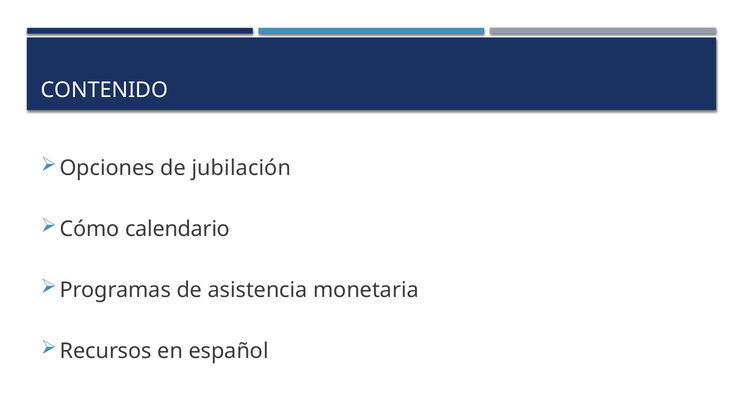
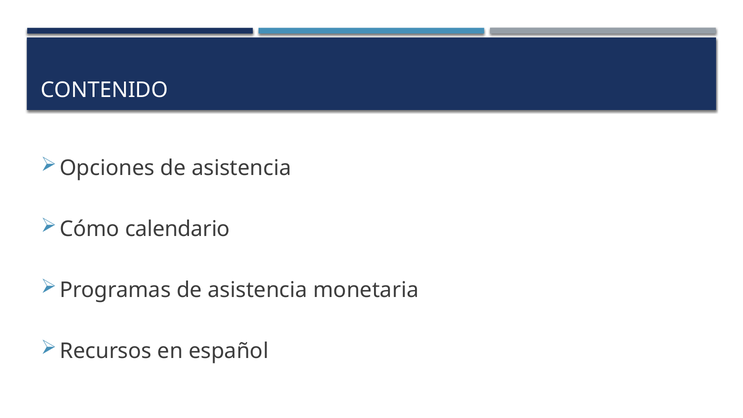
Opciones de jubilación: jubilación -> asistencia
